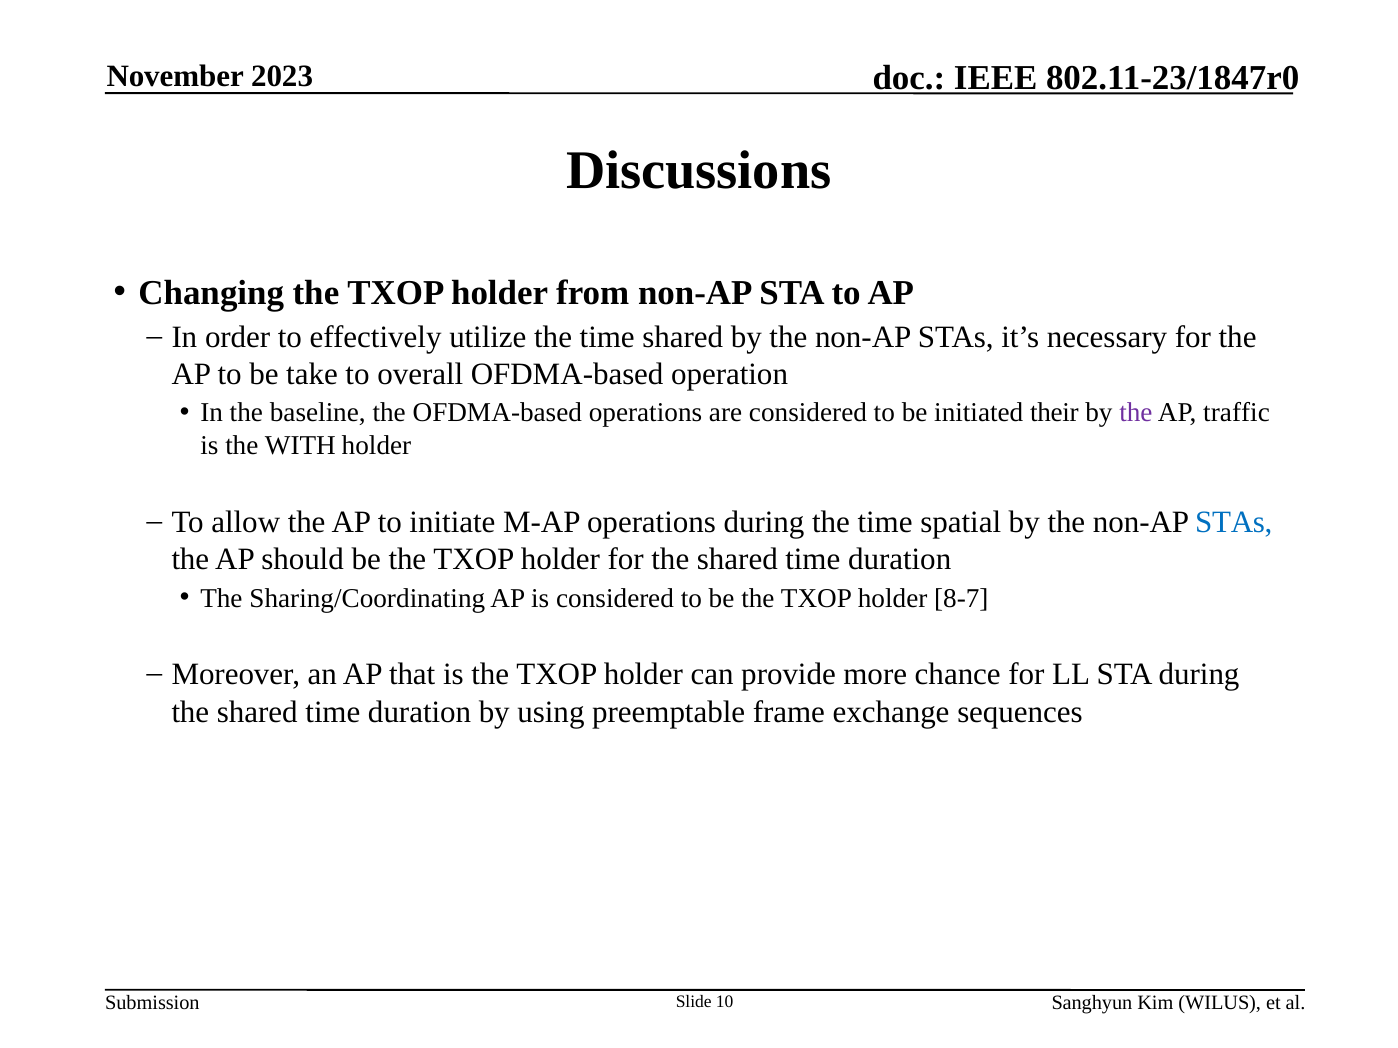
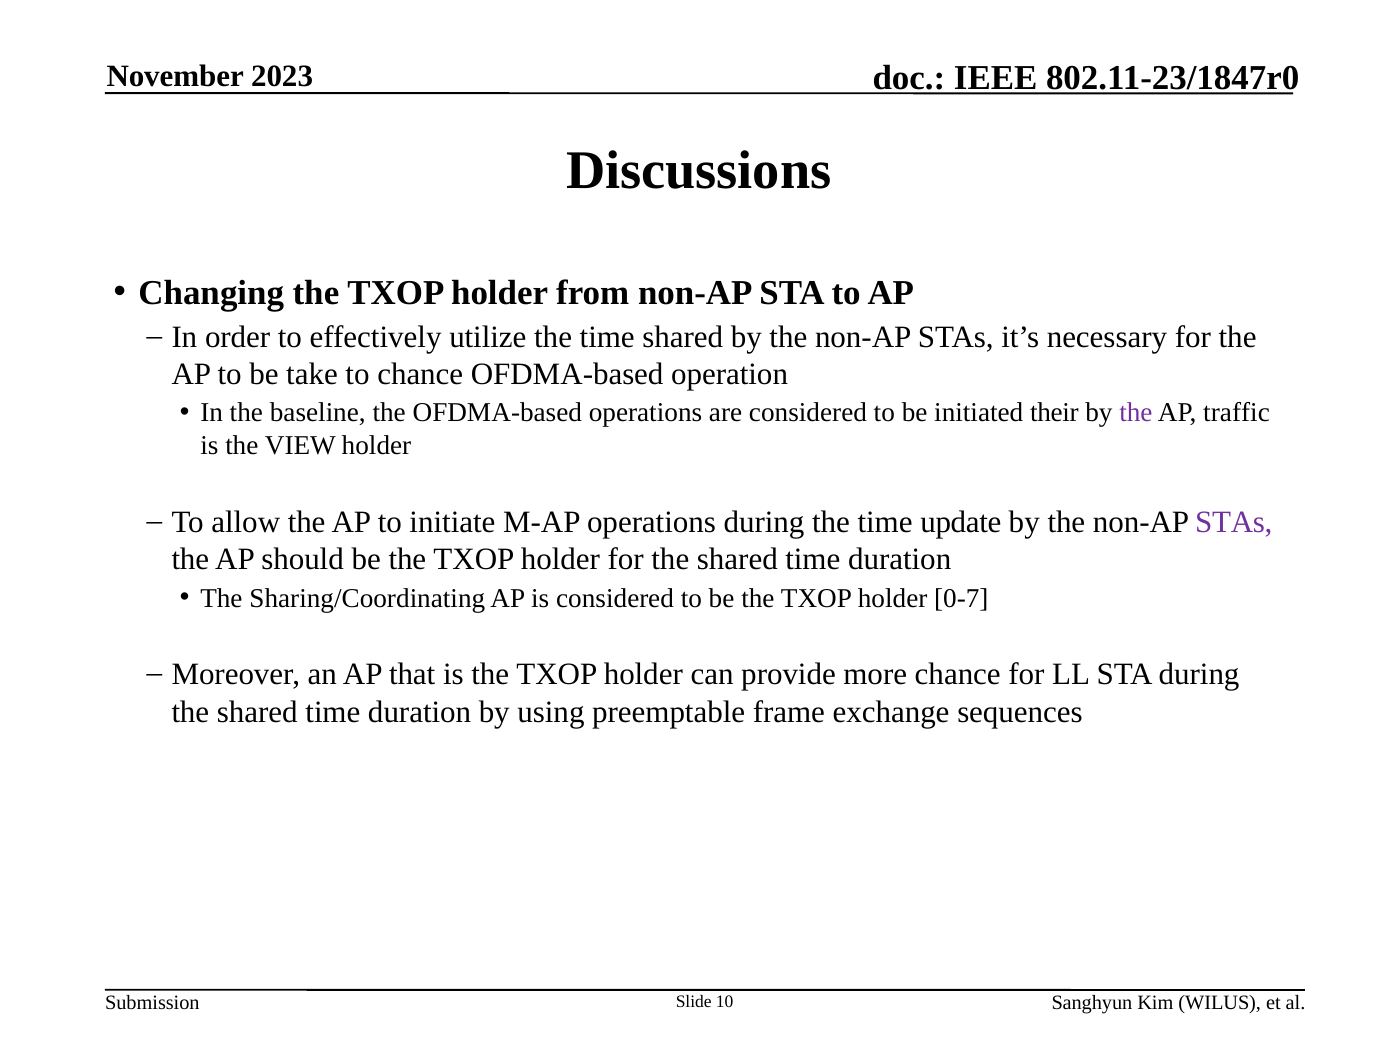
to overall: overall -> chance
WITH: WITH -> VIEW
spatial: spatial -> update
STAs at (1234, 522) colour: blue -> purple
8-7: 8-7 -> 0-7
